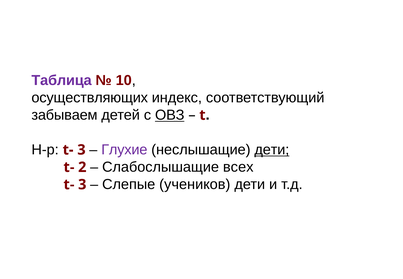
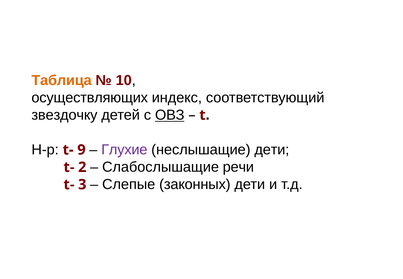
Таблица colour: purple -> orange
забываем: забываем -> звездочку
Н-р t- 3: 3 -> 9
дети at (272, 150) underline: present -> none
всех: всех -> речи
учеников: учеников -> законных
